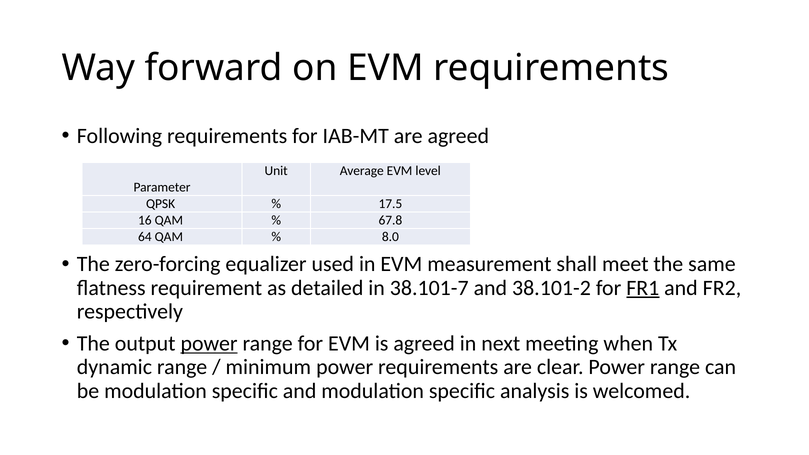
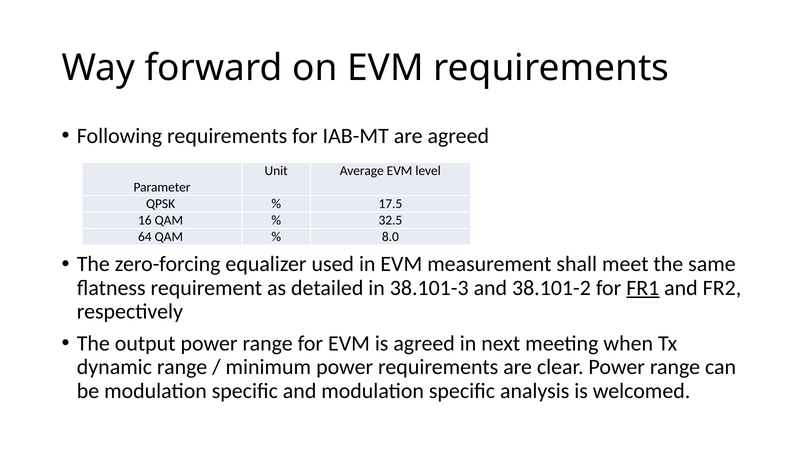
67.8: 67.8 -> 32.5
38.101-7: 38.101-7 -> 38.101-3
power at (209, 344) underline: present -> none
